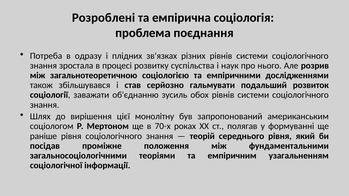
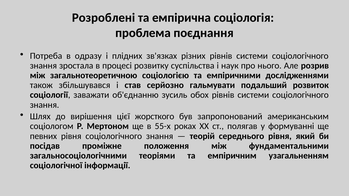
монолітну: монолітну -> жорсткого
70-х: 70-х -> 55-х
раніше: раніше -> певних
